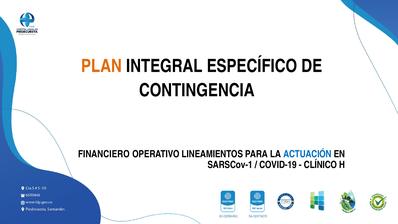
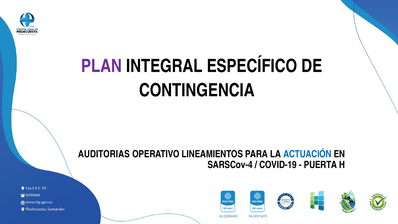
PLAN colour: orange -> purple
FINANCIERO: FINANCIERO -> AUDITORIAS
SARSCov-1: SARSCov-1 -> SARSCov-4
CLÍNICO: CLÍNICO -> PUERTA
